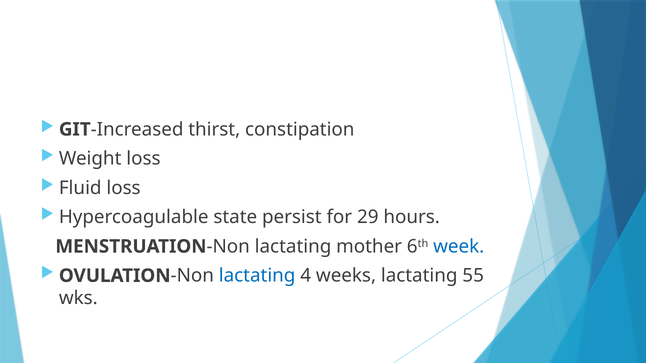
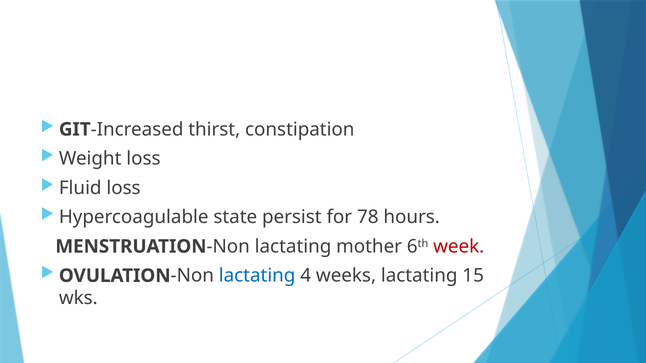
29: 29 -> 78
week colour: blue -> red
55: 55 -> 15
